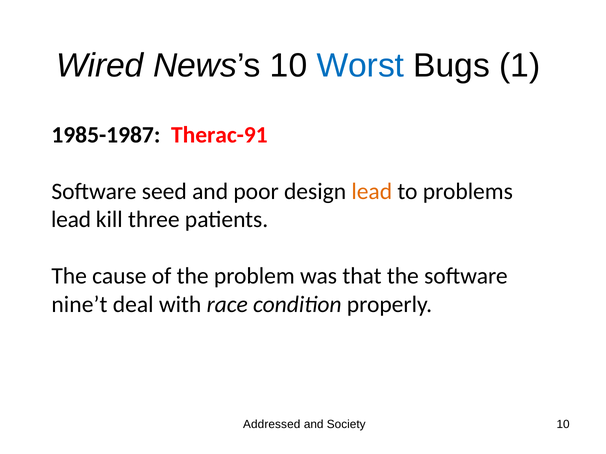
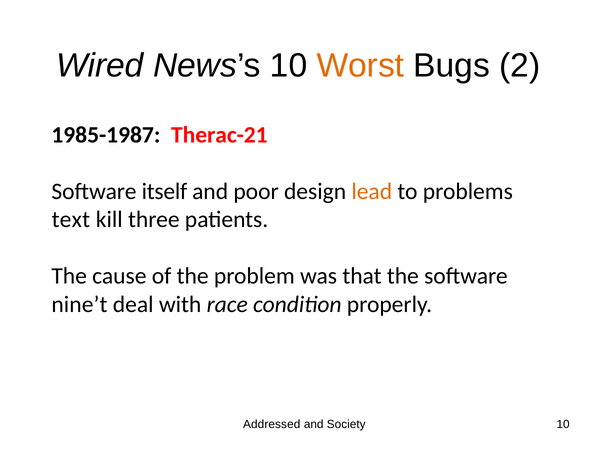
Worst colour: blue -> orange
1: 1 -> 2
Therac-91: Therac-91 -> Therac-21
seed: seed -> itself
lead at (71, 220): lead -> text
